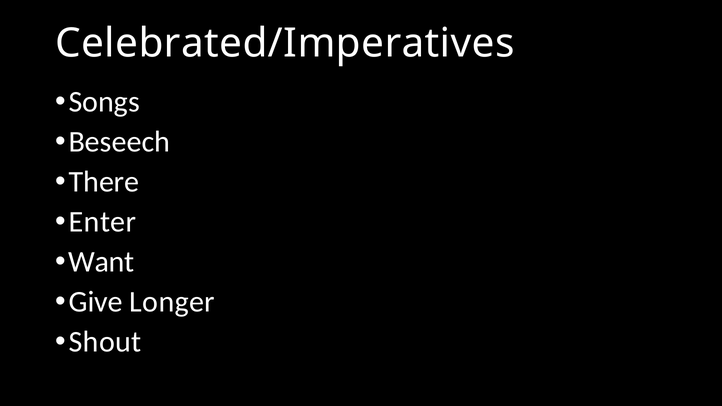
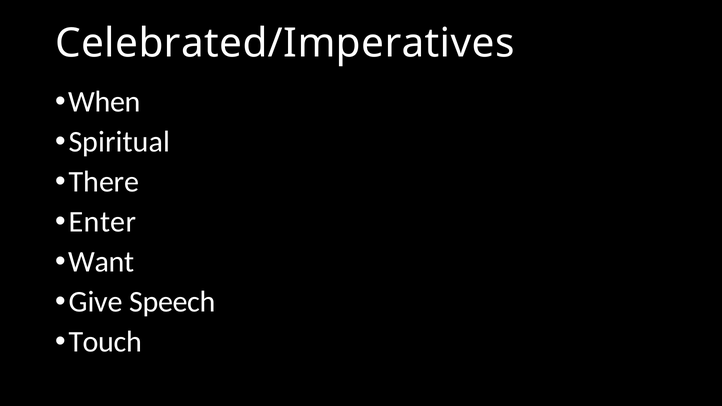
Songs: Songs -> When
Beseech: Beseech -> Spiritual
Longer: Longer -> Speech
Shout: Shout -> Touch
